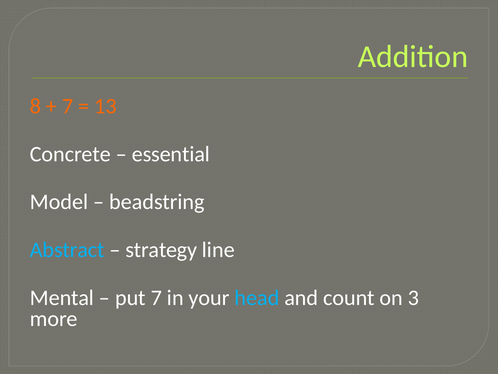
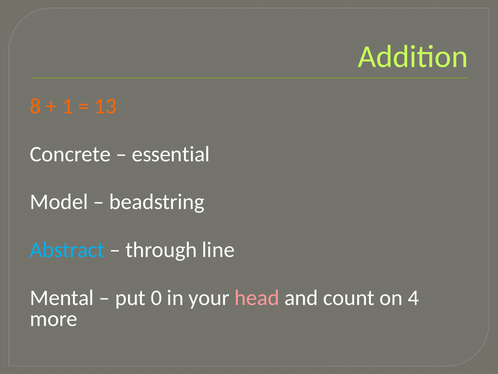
7 at (68, 106): 7 -> 1
strategy: strategy -> through
put 7: 7 -> 0
head colour: light blue -> pink
3: 3 -> 4
